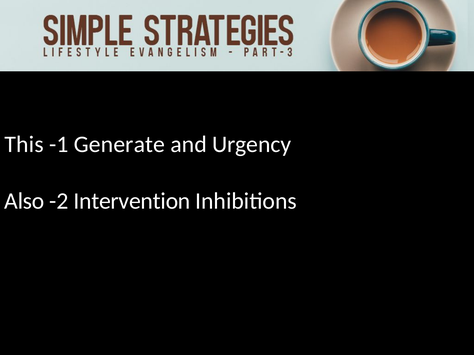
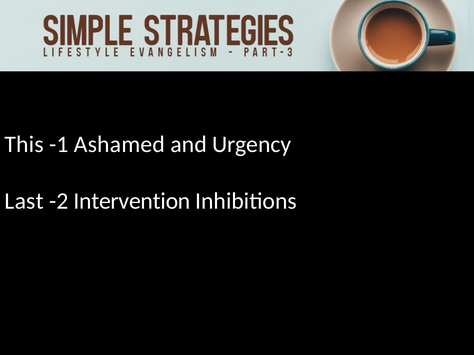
Generate: Generate -> Ashamed
Also: Also -> Last
